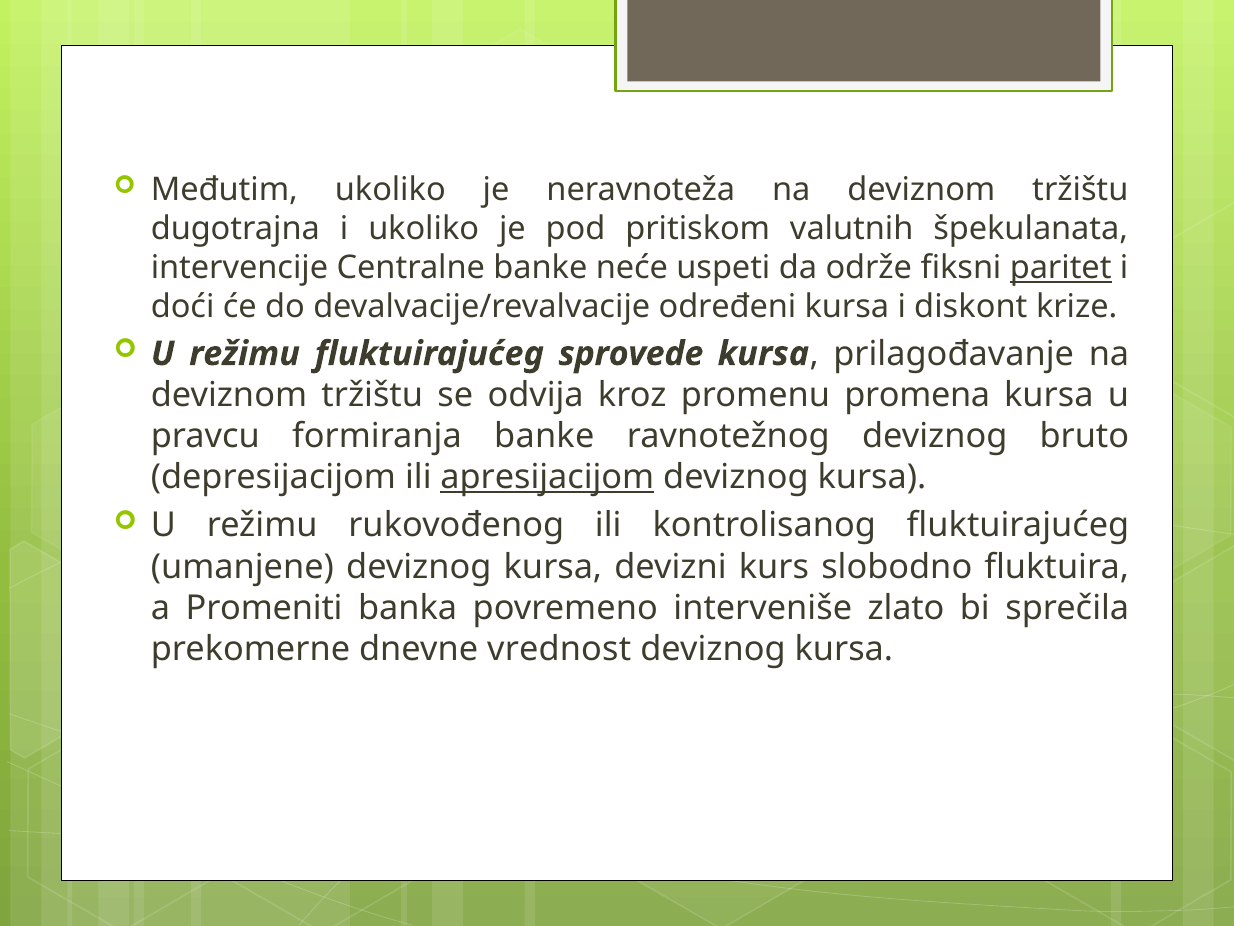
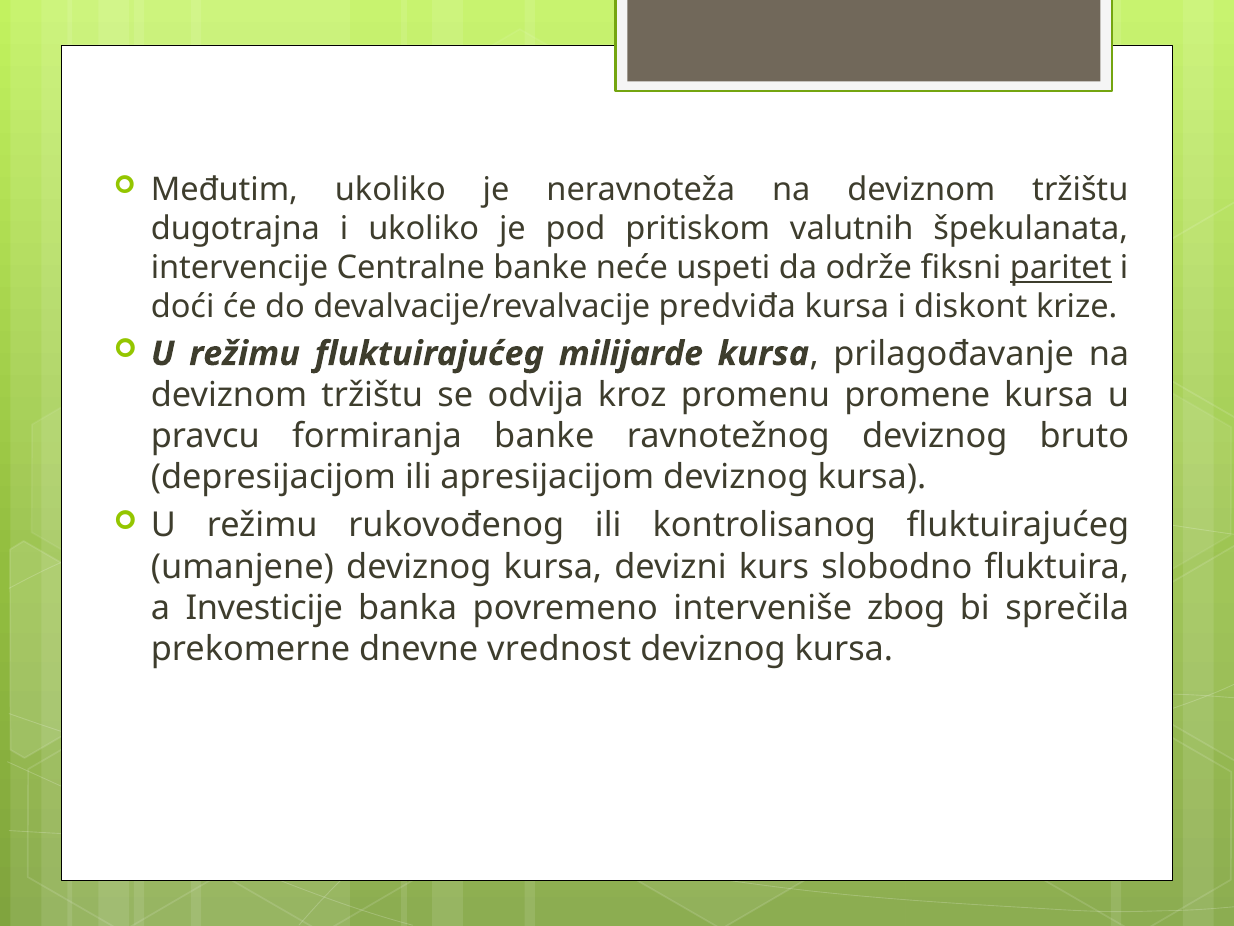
određeni: određeni -> predviđa
sprovede: sprovede -> milijarde
promena: promena -> promene
apresijacijom underline: present -> none
Promeniti: Promeniti -> Investicije
zlato: zlato -> zbog
